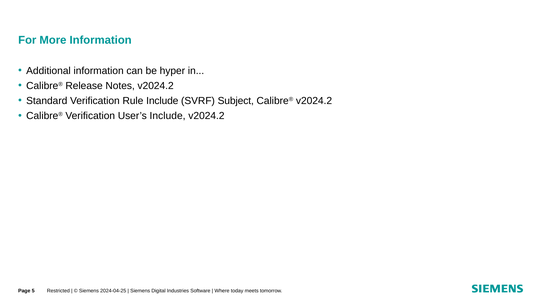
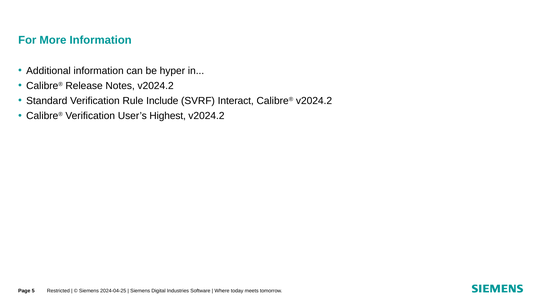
Subject: Subject -> Interact
User’s Include: Include -> Highest
